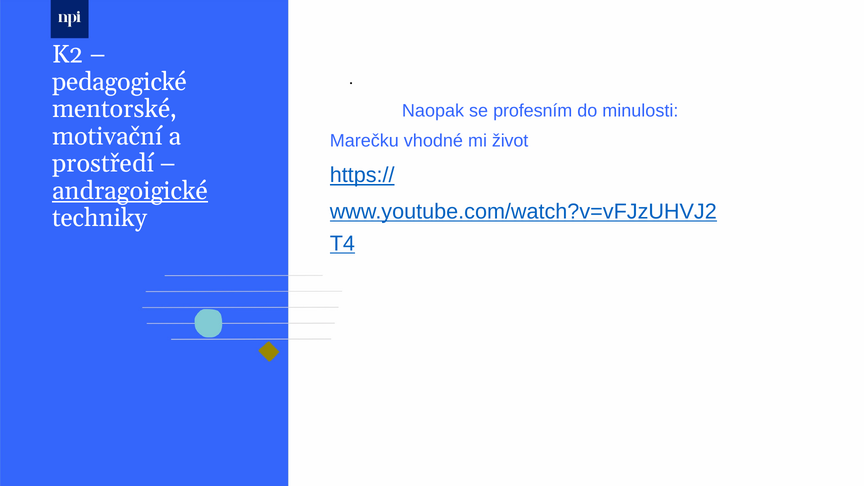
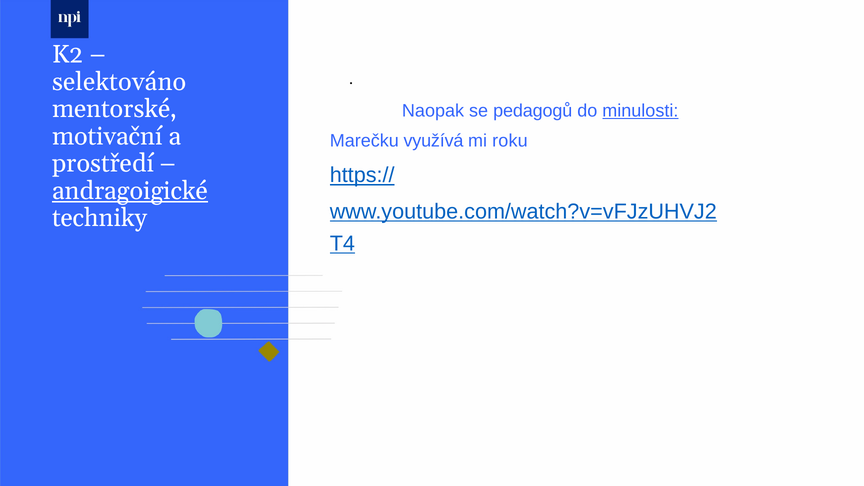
pedagogické: pedagogické -> selektováno
profesním: profesním -> pedagogů
minulosti underline: none -> present
vhodné: vhodné -> využívá
život: život -> roku
